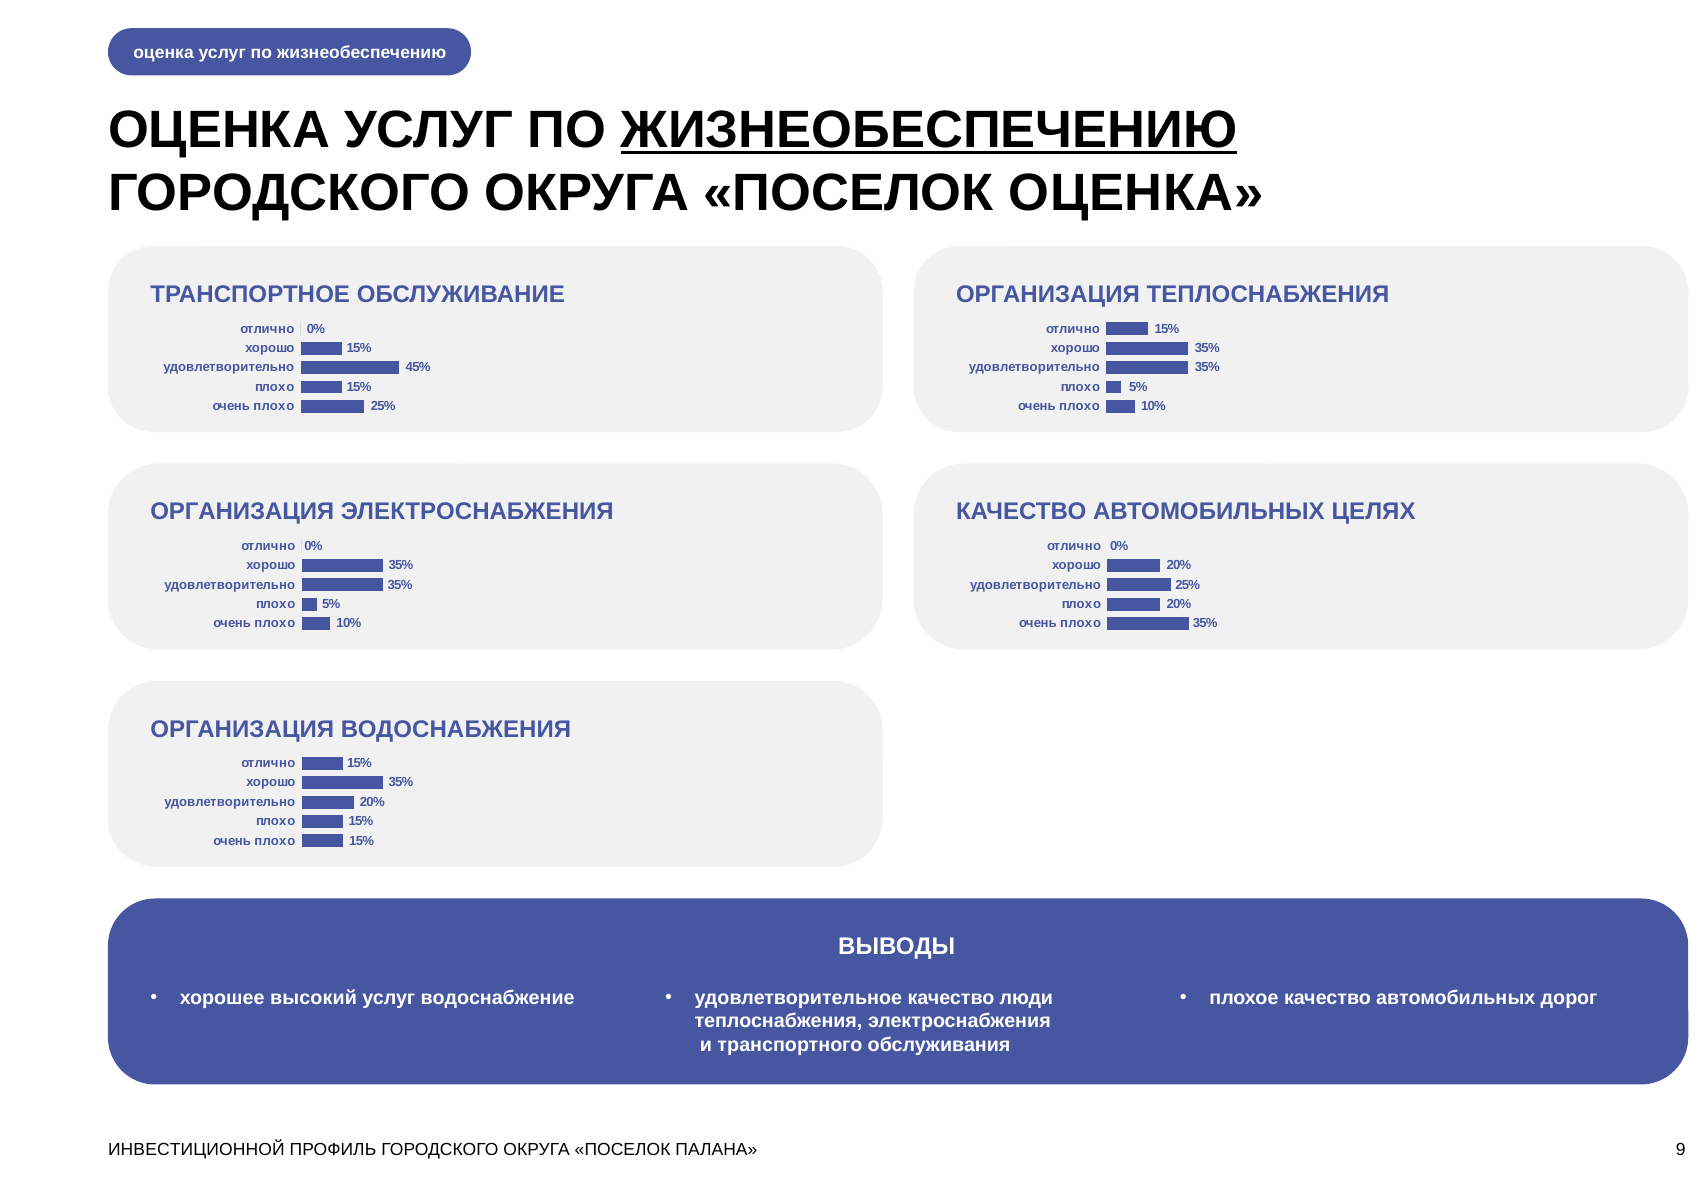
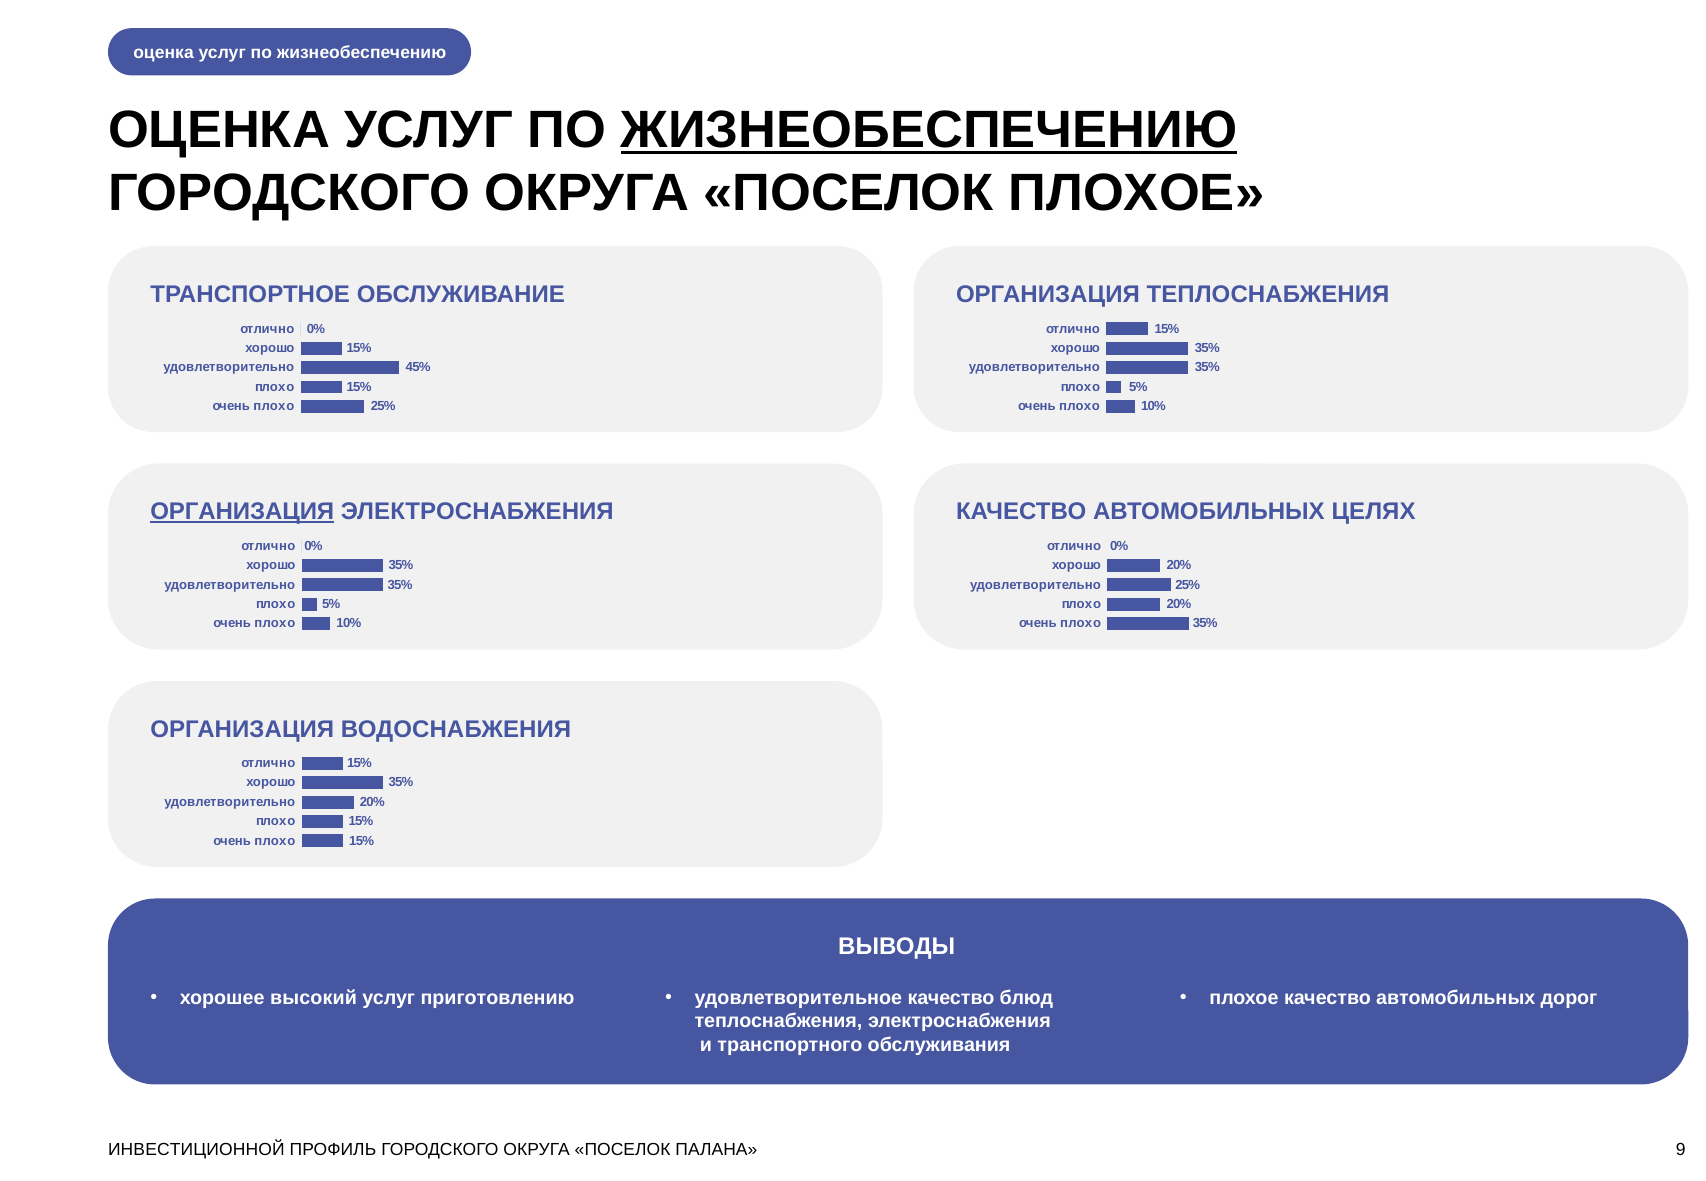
ПОСЕЛОК ОЦЕНКА: ОЦЕНКА -> ПЛОХОЕ
ОРГАНИЗАЦИЯ at (242, 512) underline: none -> present
водоснабжение: водоснабжение -> приготовлению
люди: люди -> блюд
